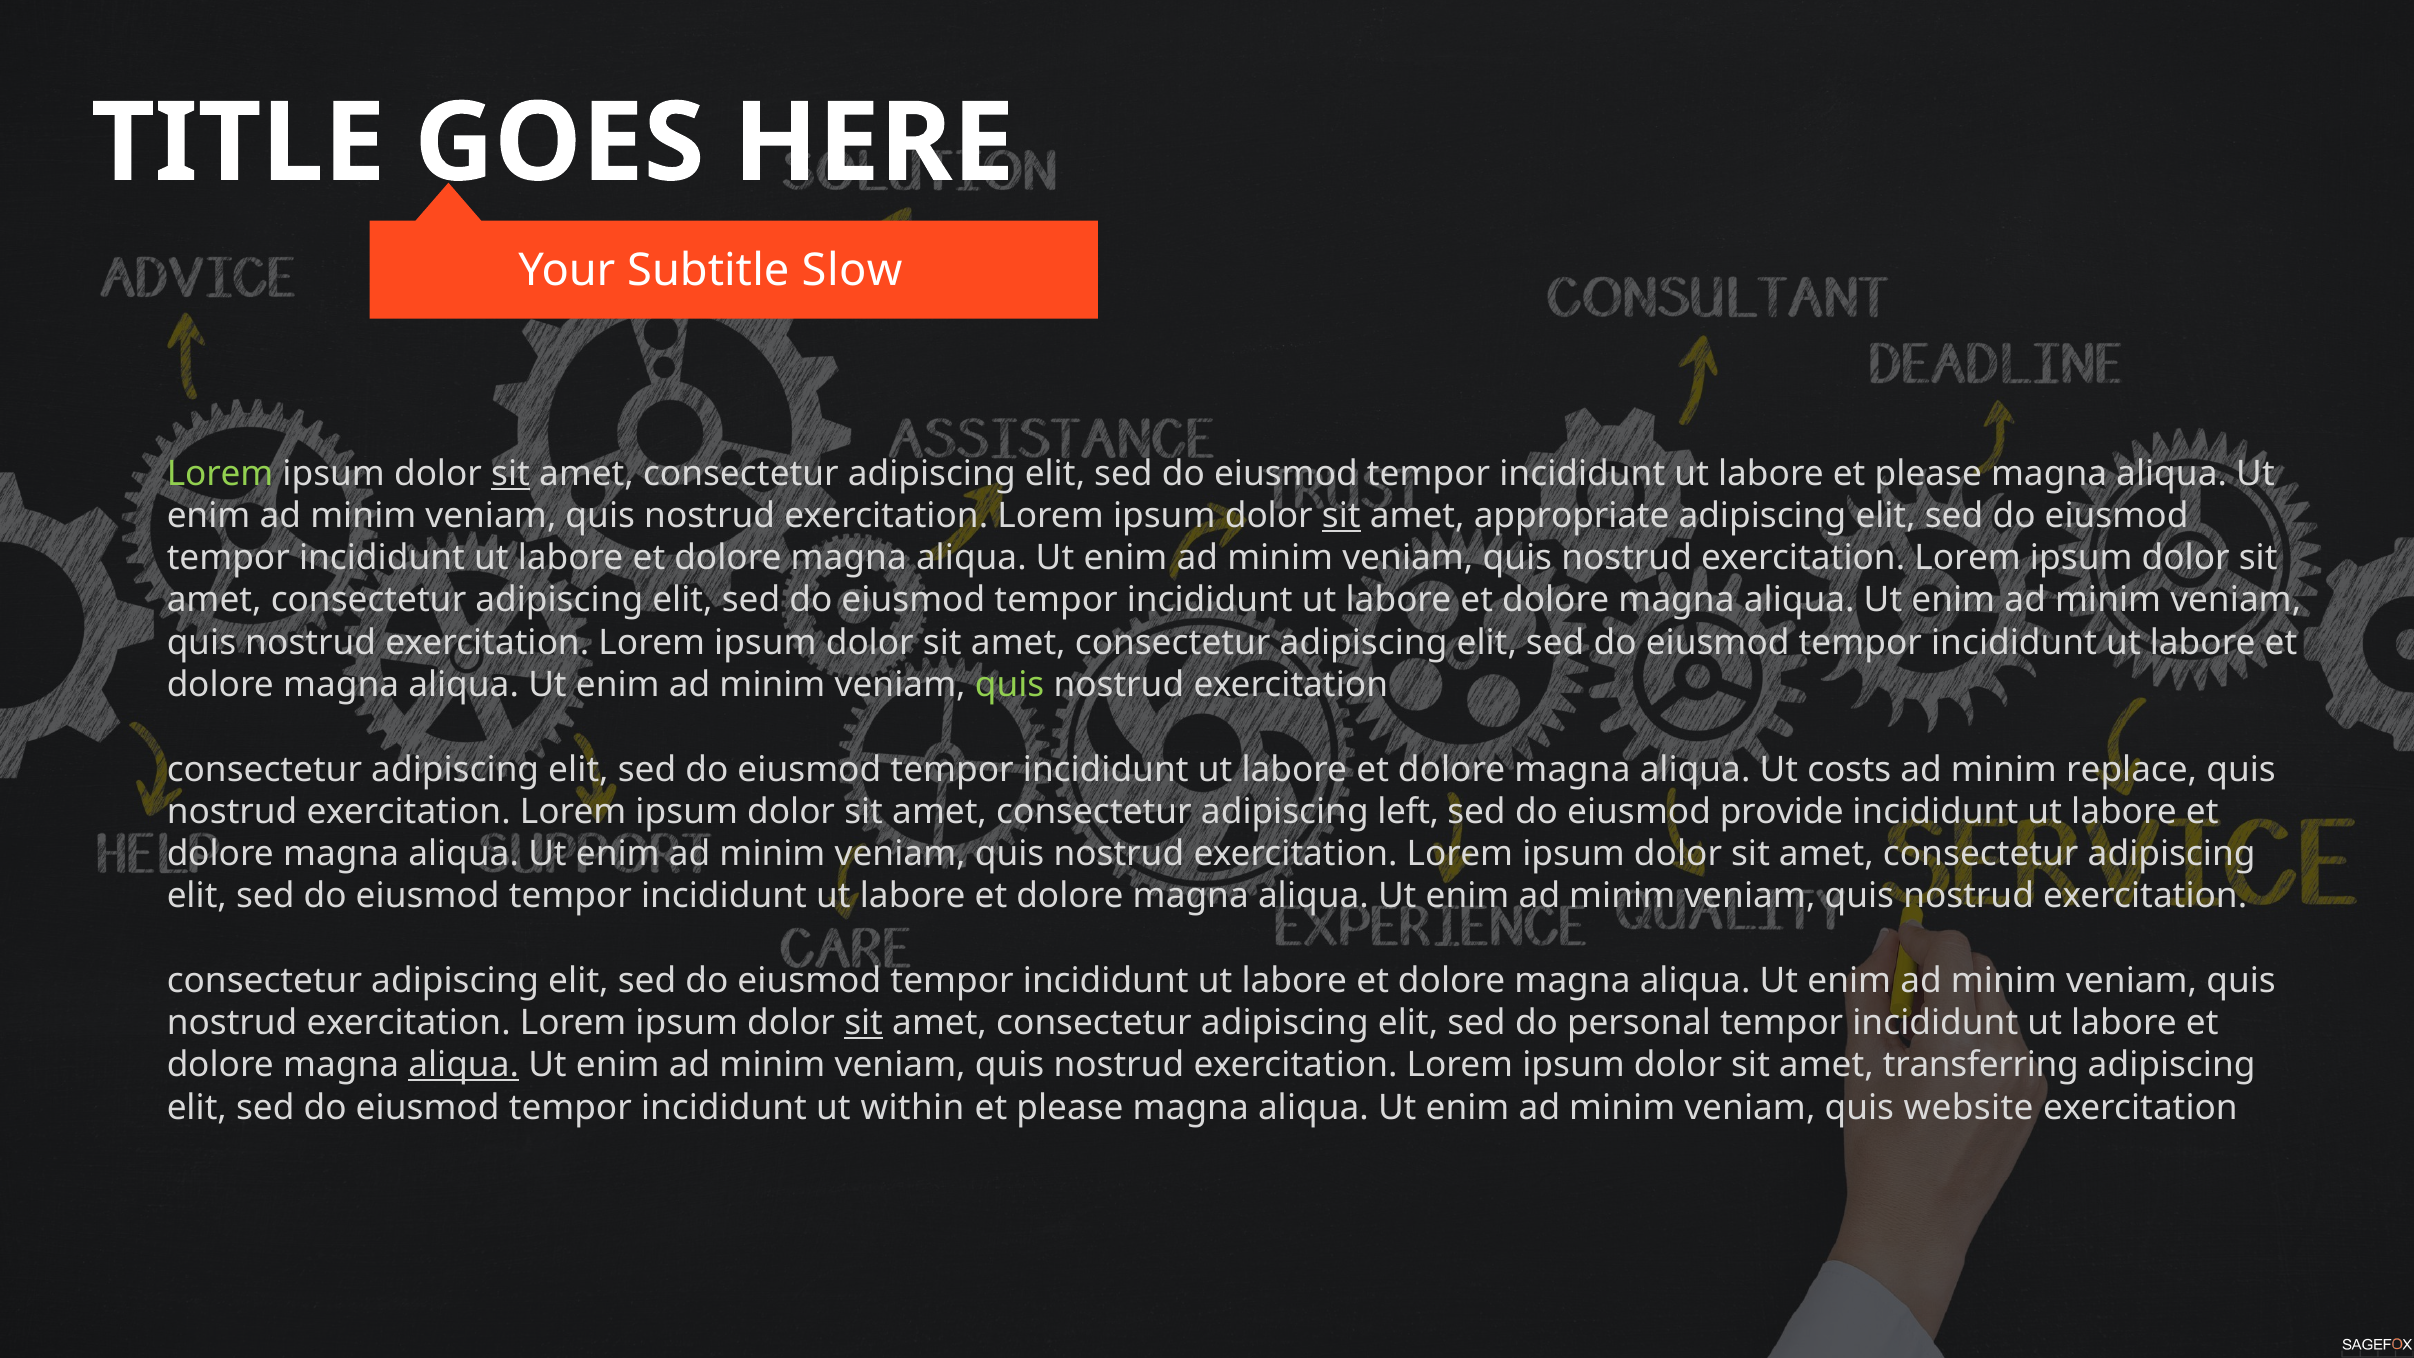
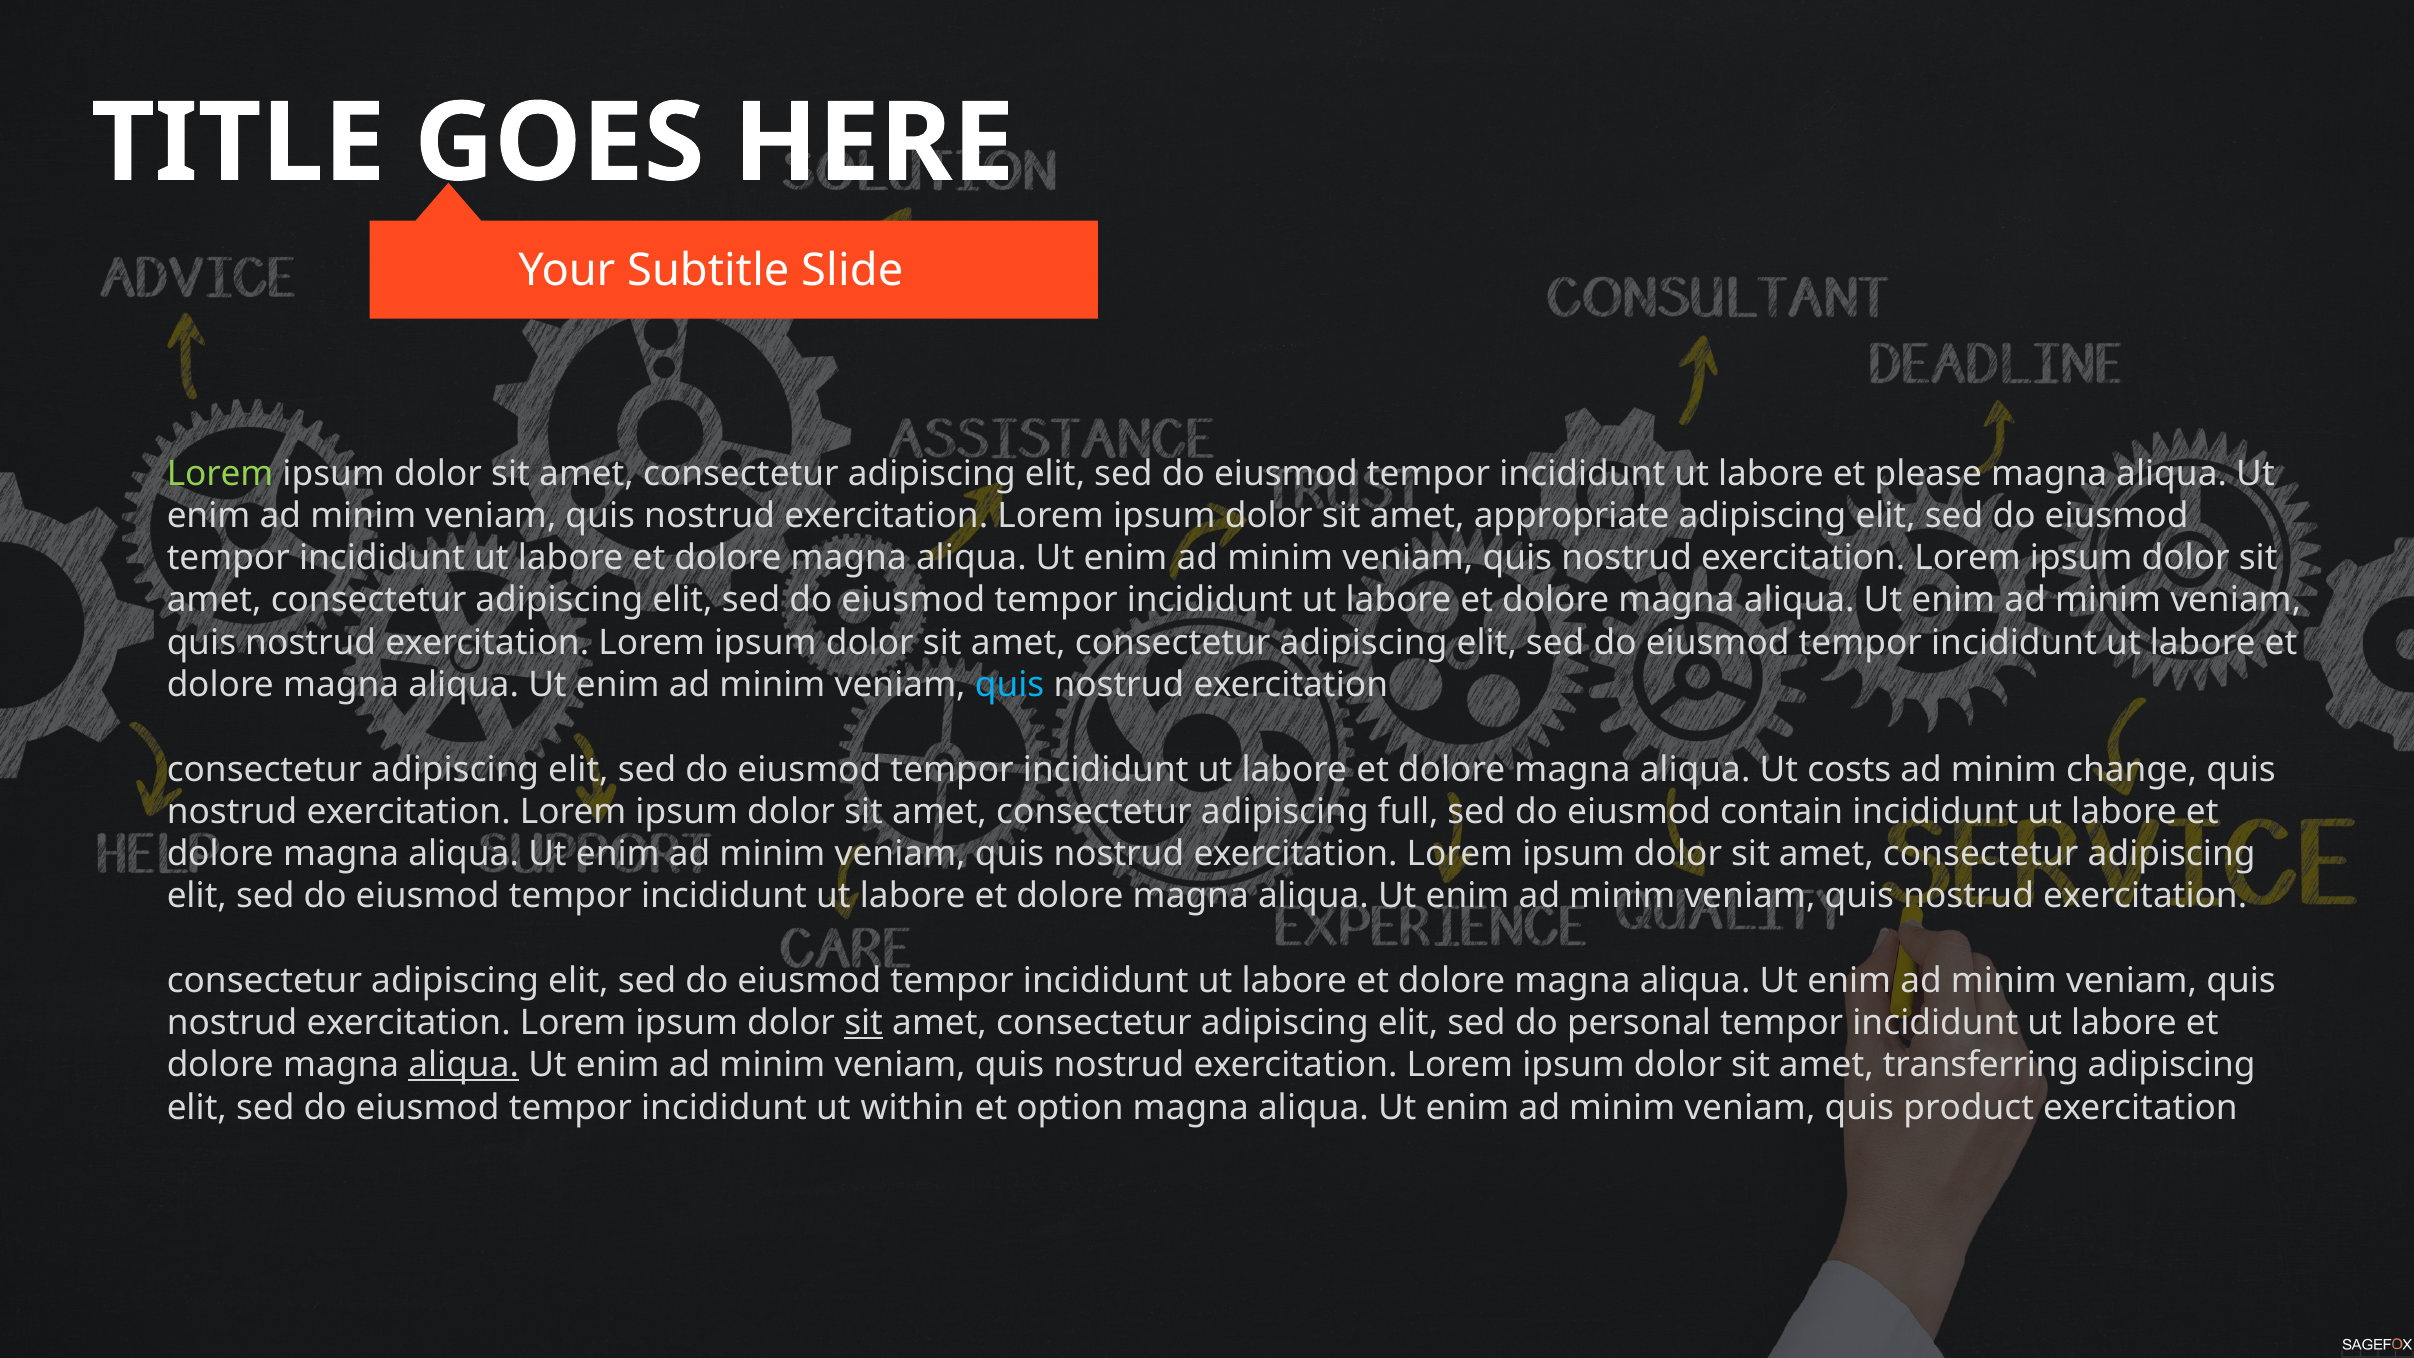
Slow: Slow -> Slide
sit at (510, 473) underline: present -> none
sit at (1341, 516) underline: present -> none
quis at (1010, 685) colour: light green -> light blue
replace: replace -> change
left: left -> full
provide: provide -> contain
please at (1070, 1107): please -> option
website: website -> product
